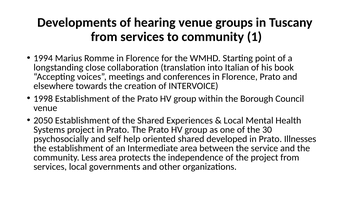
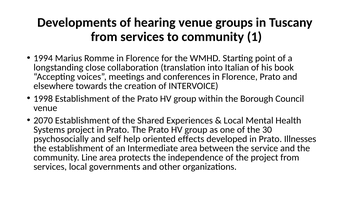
2050: 2050 -> 2070
oriented shared: shared -> effects
Less: Less -> Line
